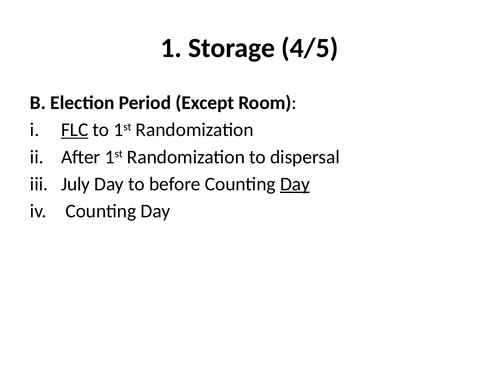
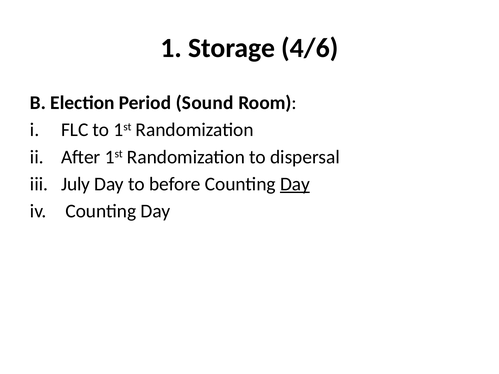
4/5: 4/5 -> 4/6
Except: Except -> Sound
FLC underline: present -> none
